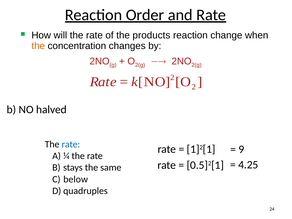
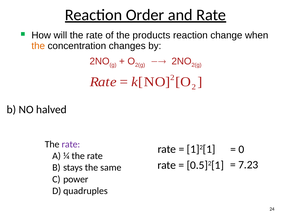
rate at (71, 144) colour: blue -> purple
9: 9 -> 0
4.25: 4.25 -> 7.23
below: below -> power
